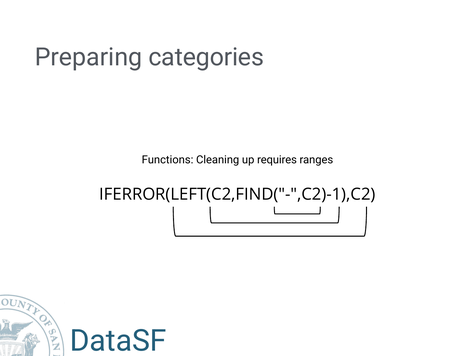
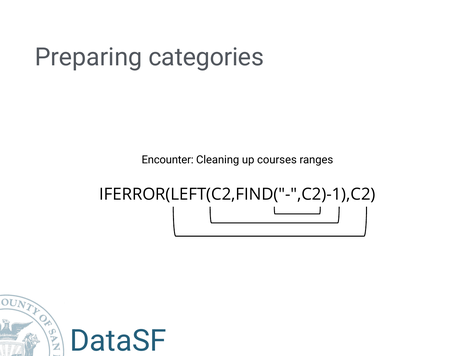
Functions: Functions -> Encounter
requires: requires -> courses
